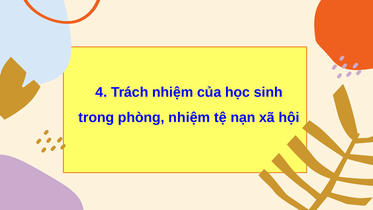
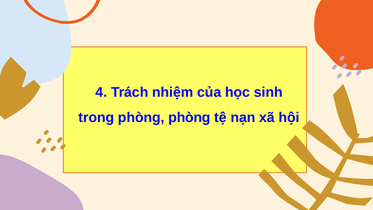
phòng nhiệm: nhiệm -> phòng
